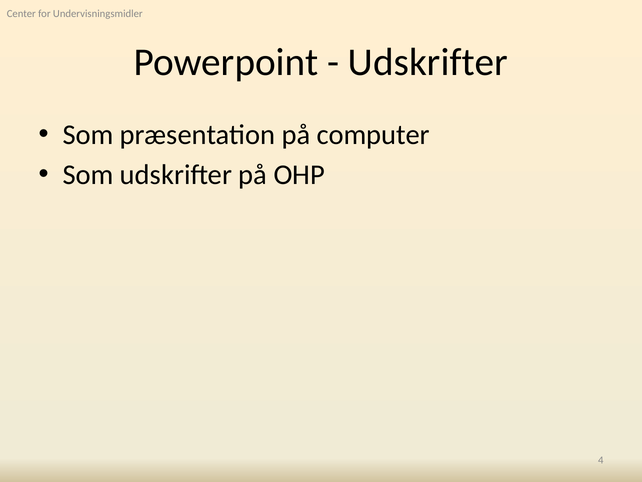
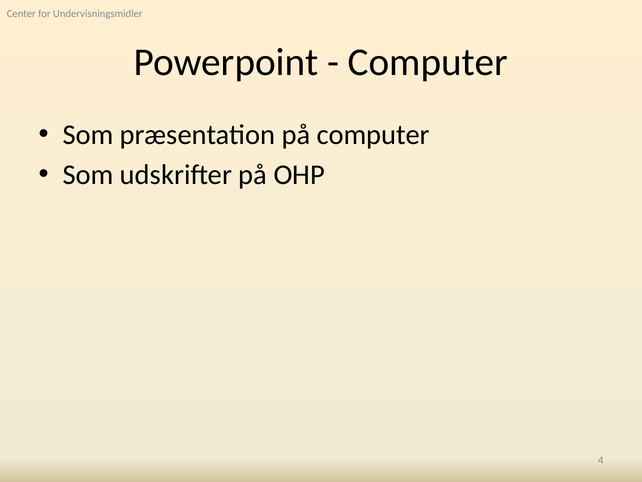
Udskrifter at (428, 62): Udskrifter -> Computer
